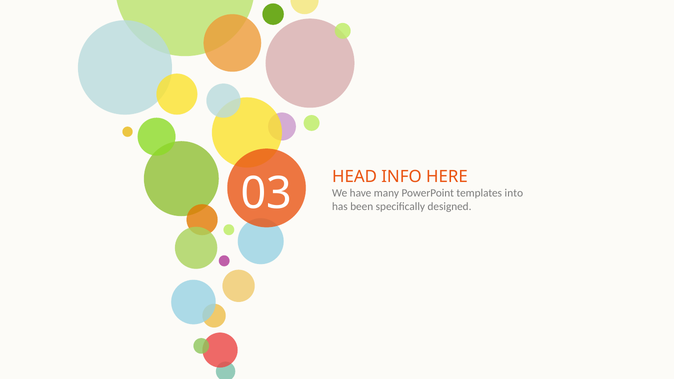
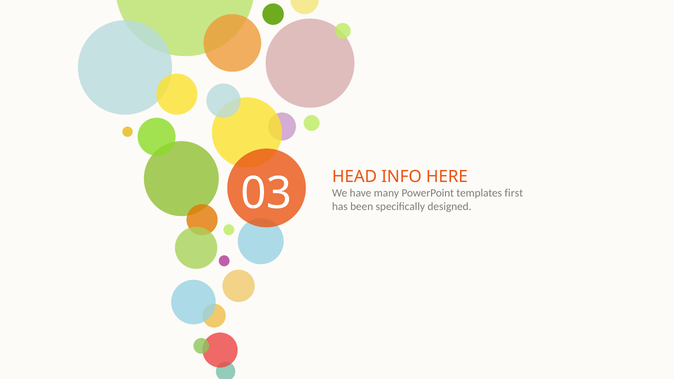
into: into -> first
